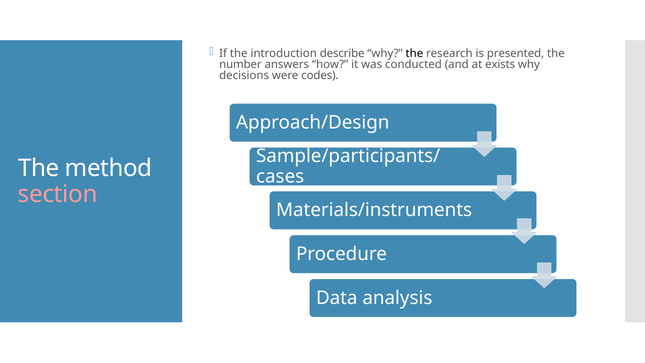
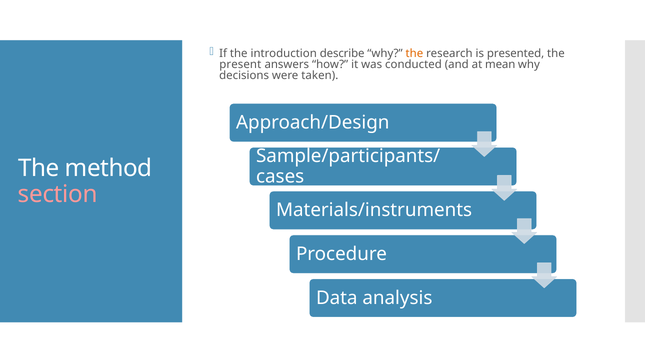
the at (414, 53) colour: black -> orange
number: number -> present
exists: exists -> mean
codes: codes -> taken
